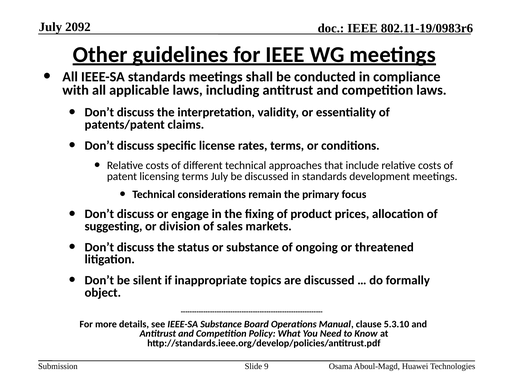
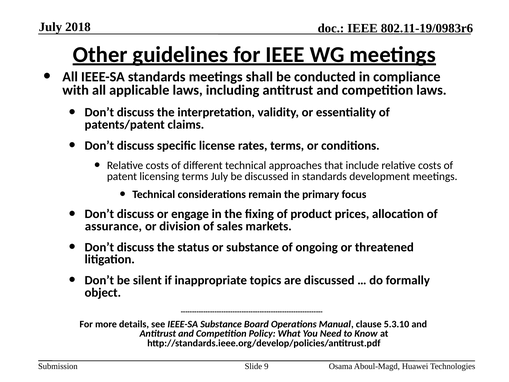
2092: 2092 -> 2018
suggesting: suggesting -> assurance
